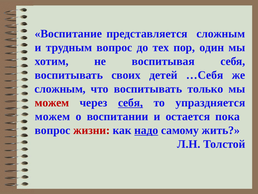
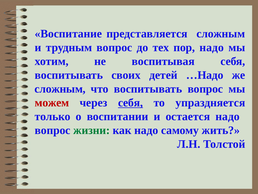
пор один: один -> надо
…Себя: …Себя -> …Надо
воспитывать только: только -> вопрос
можем at (53, 116): можем -> только
остается пока: пока -> надо
жизни colour: red -> green
надо at (146, 130) underline: present -> none
